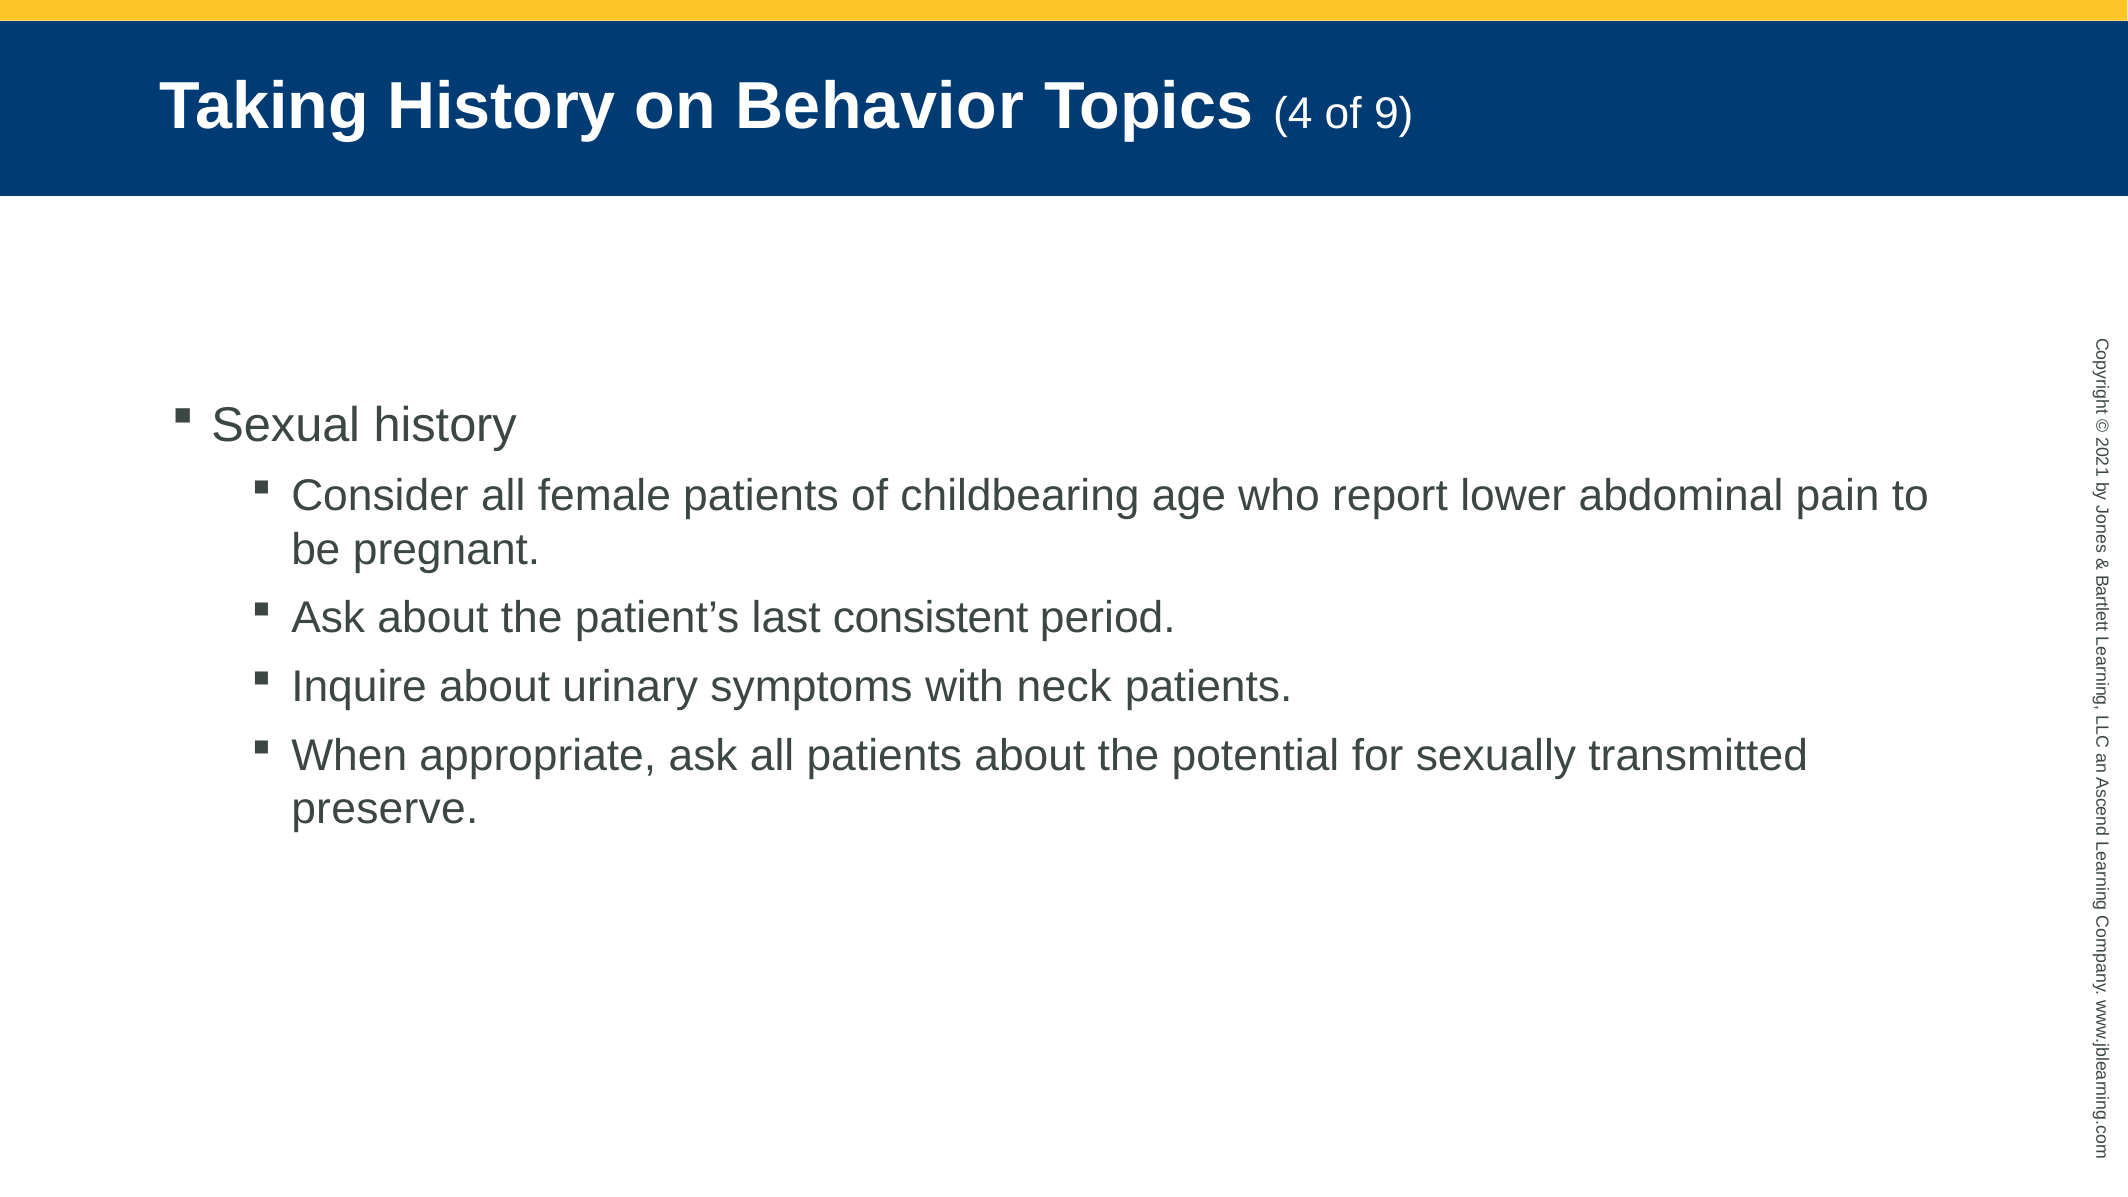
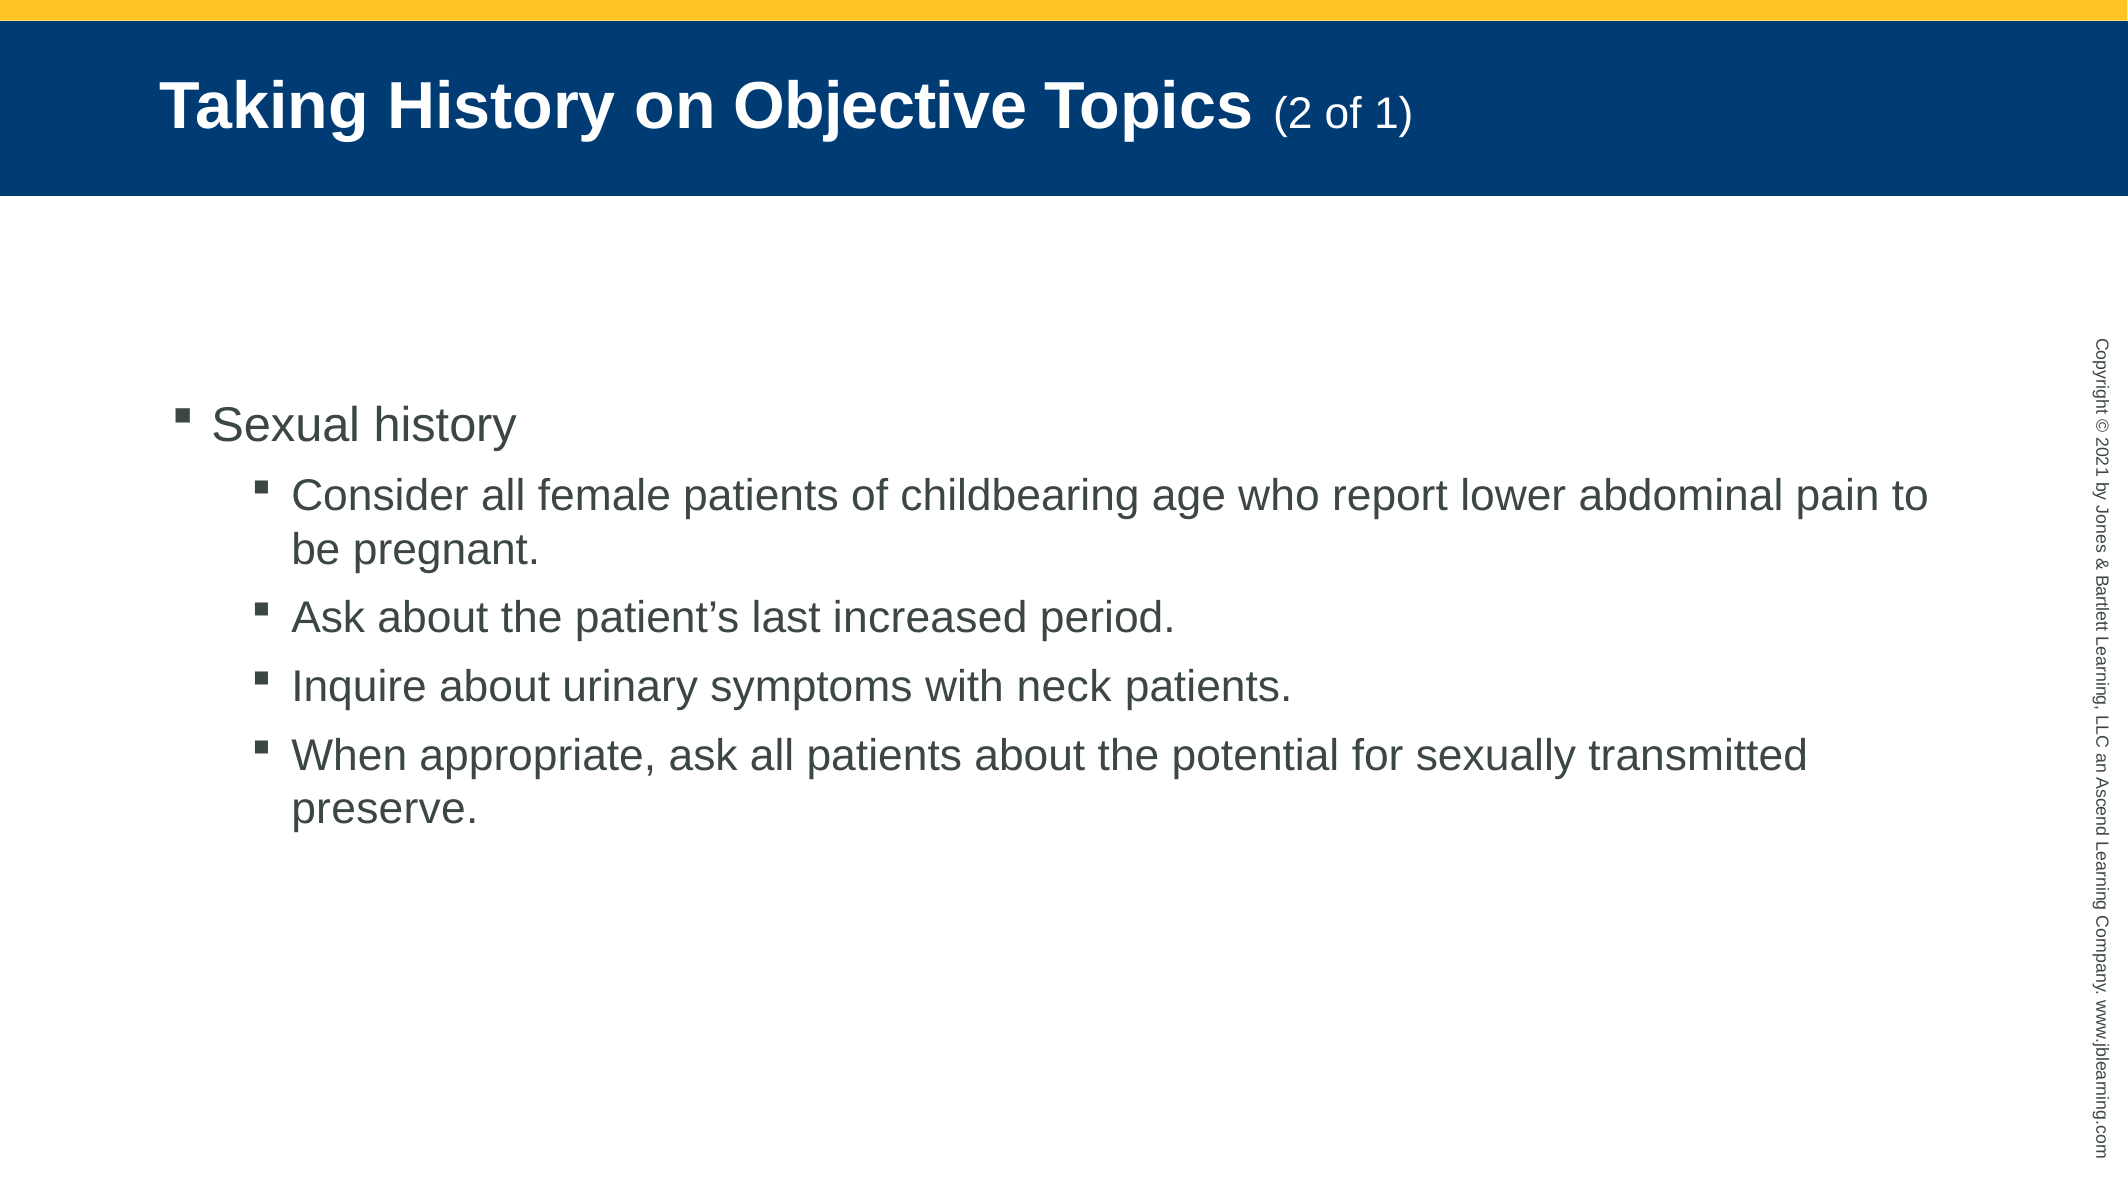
Behavior: Behavior -> Objective
Topics 4: 4 -> 2
of 9: 9 -> 1
consistent: consistent -> increased
